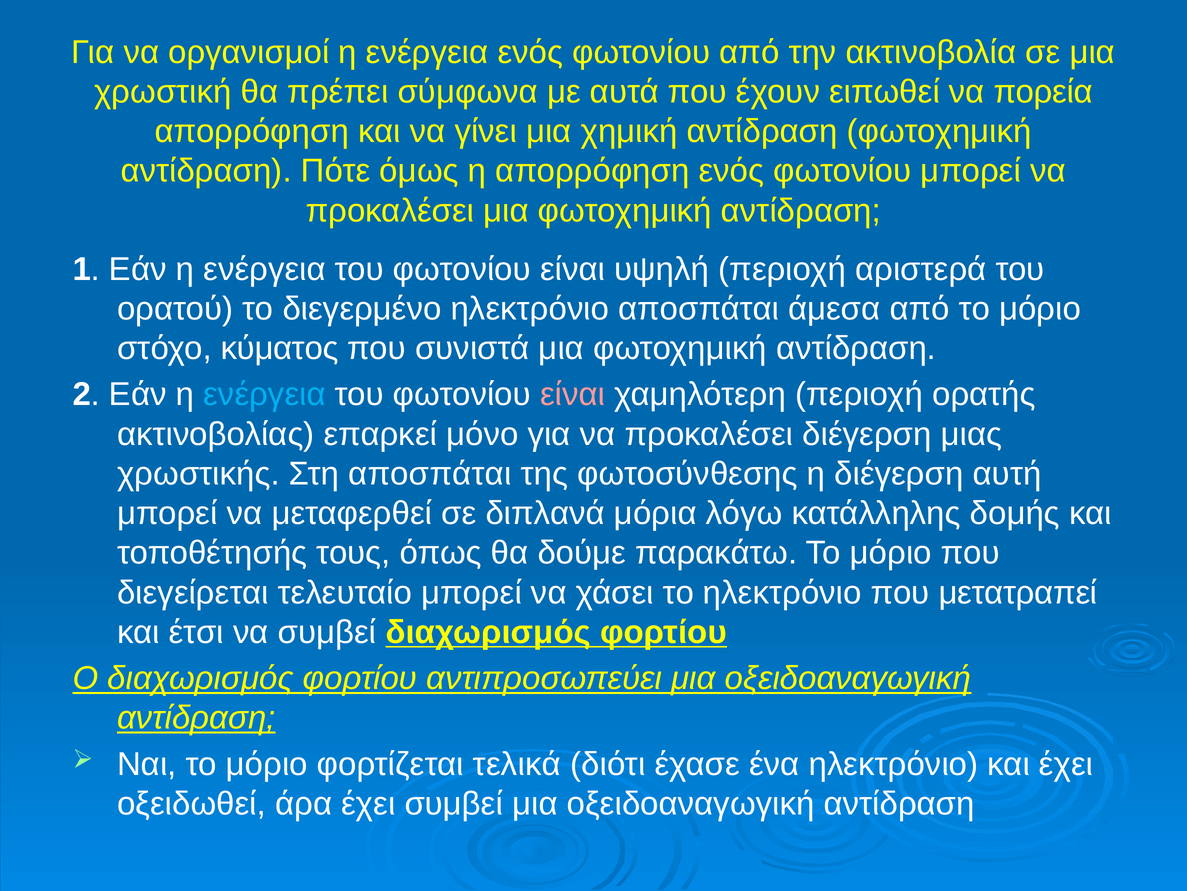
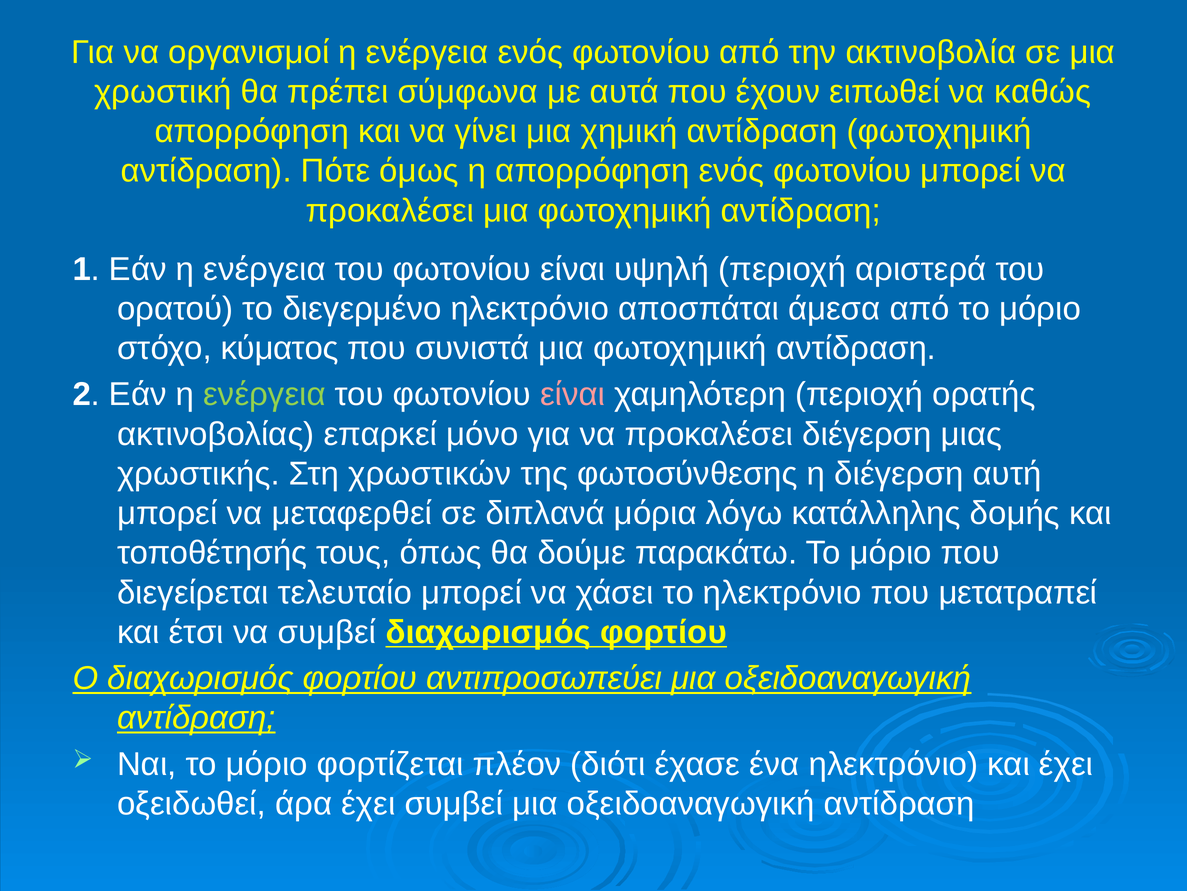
πορεία: πορεία -> καθώς
ενέργεια at (264, 394) colour: light blue -> light green
Στη αποσπάται: αποσπάται -> χρωστικών
τελικά: τελικά -> πλέον
